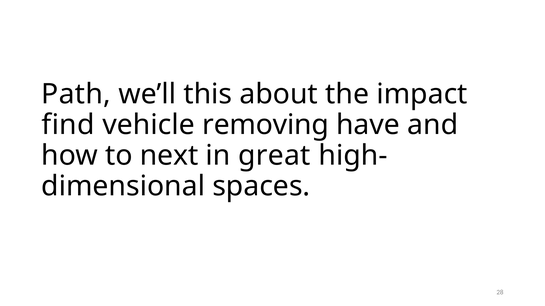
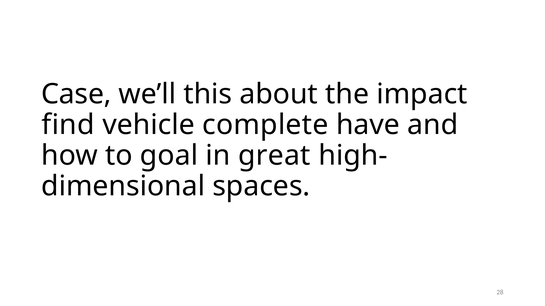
Path: Path -> Case
removing: removing -> complete
next: next -> goal
